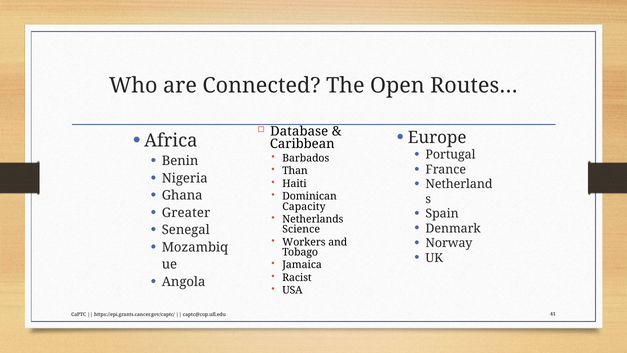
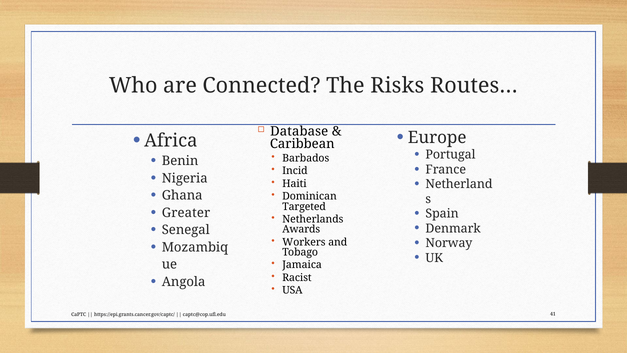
Open: Open -> Risks
Than: Than -> Incid
Capacity: Capacity -> Targeted
Science: Science -> Awards
